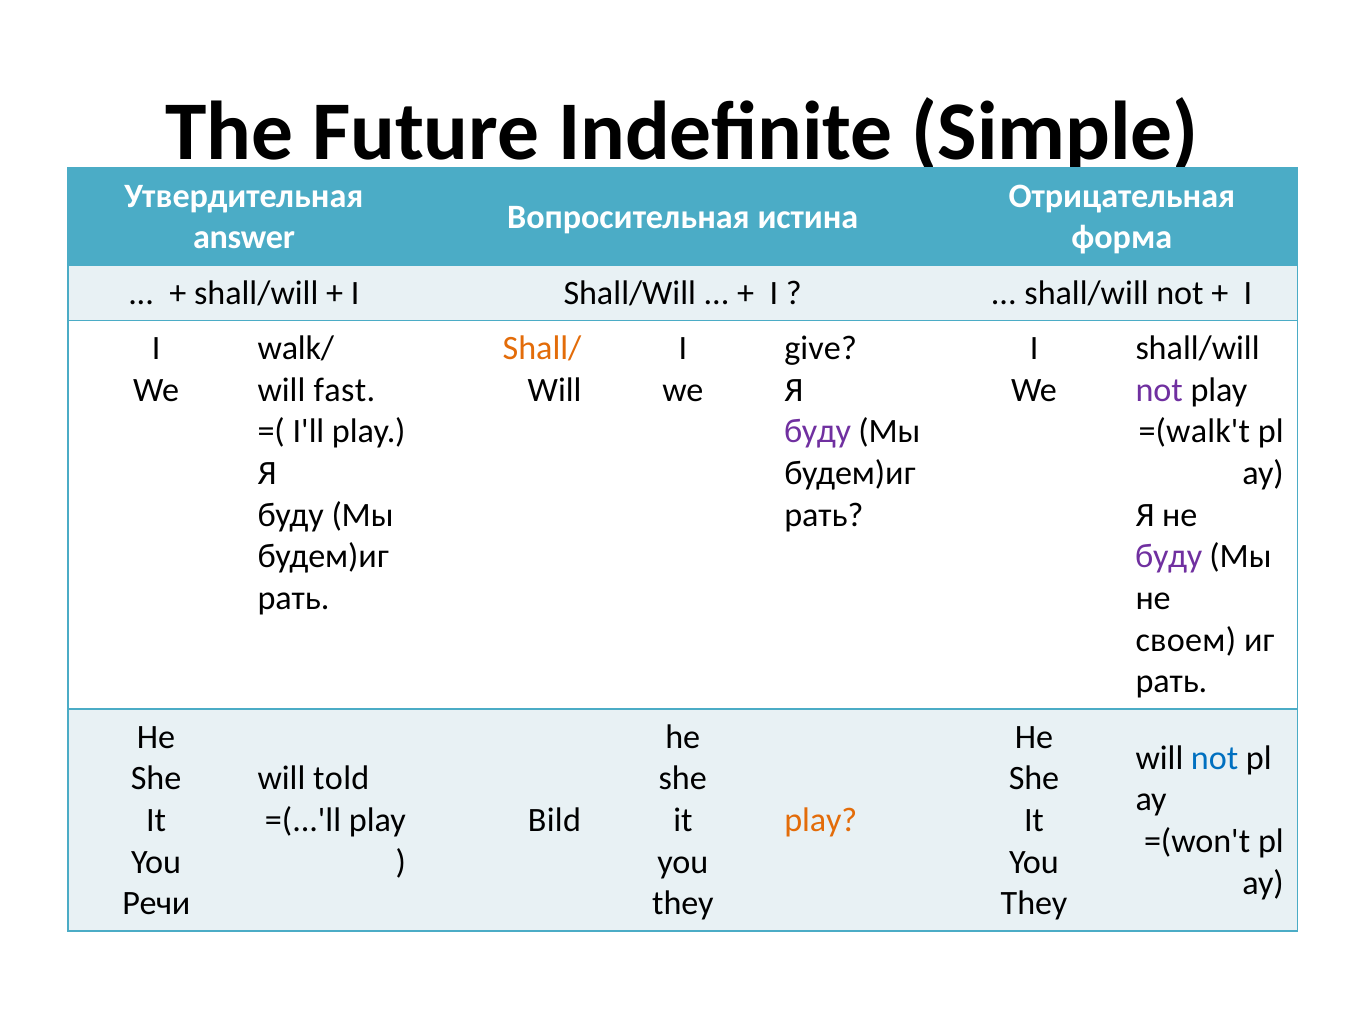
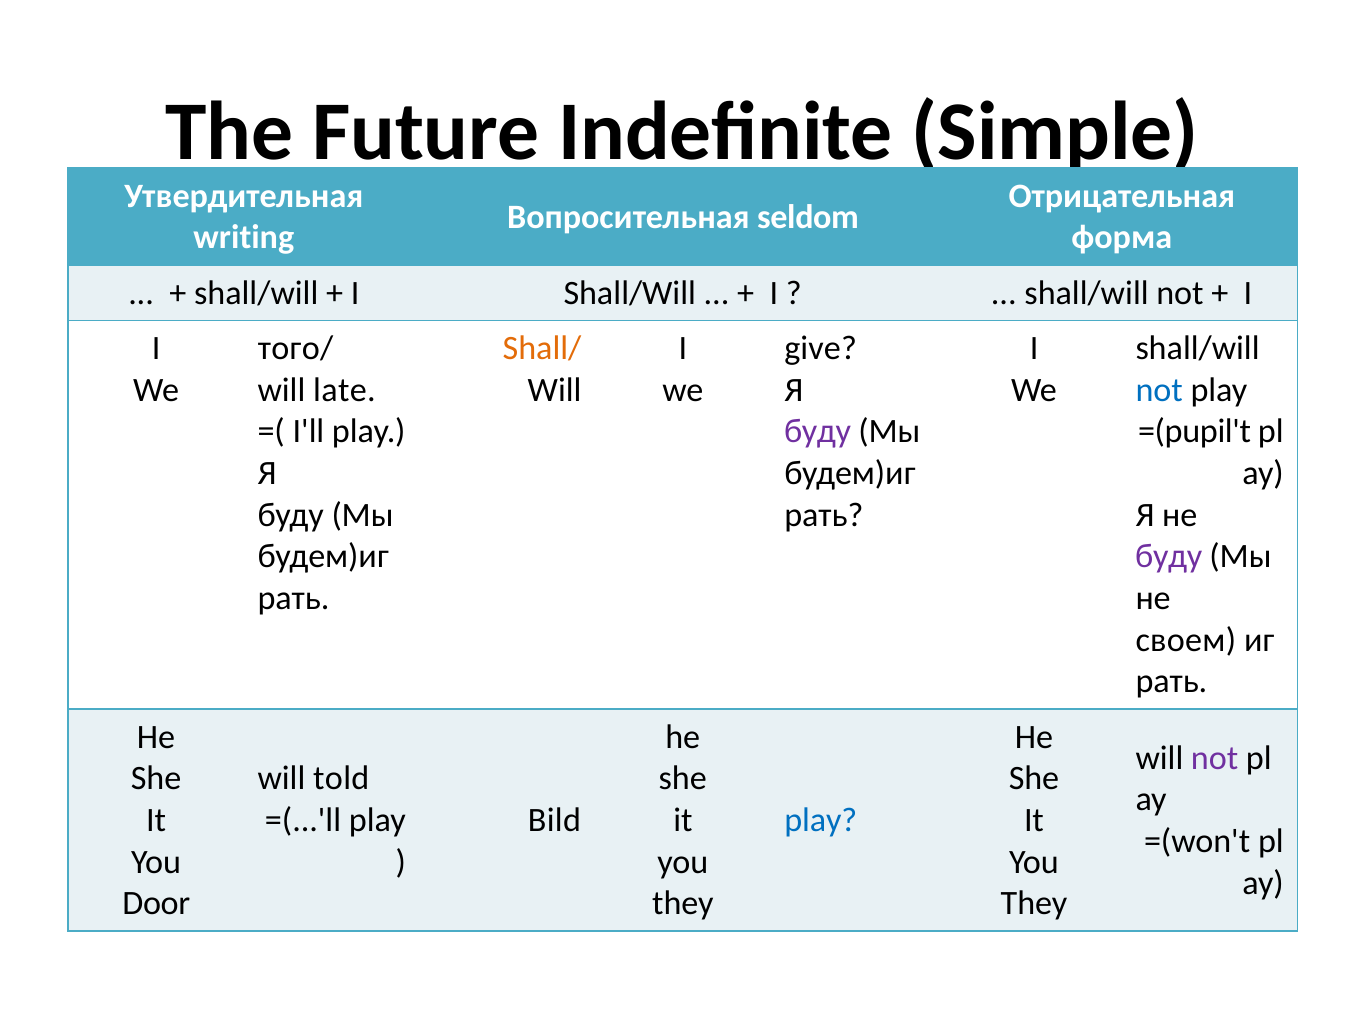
истина: истина -> seldom
answer: answer -> writing
walk/: walk/ -> того/
fast: fast -> late
not at (1159, 390) colour: purple -> blue
=(walk't: =(walk't -> =(pupil't
not at (1215, 758) colour: blue -> purple
play at (821, 821) colour: orange -> blue
Речи: Речи -> Door
